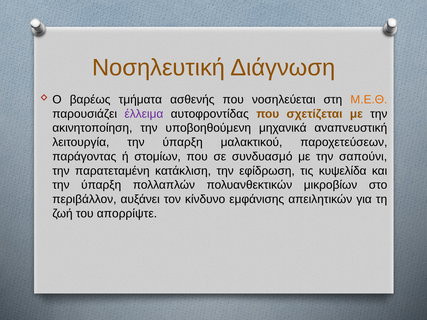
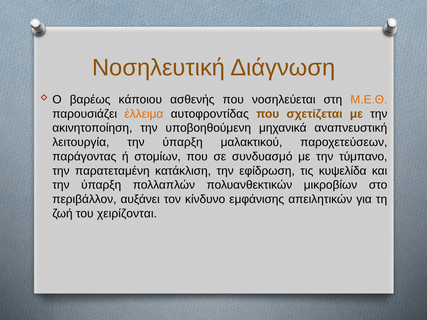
τμήματα: τμήματα -> κάποιου
έλλειμα colour: purple -> orange
σαπούνι: σαπούνι -> τύμπανο
απορρίψτε: απορρίψτε -> χειρίζονται
